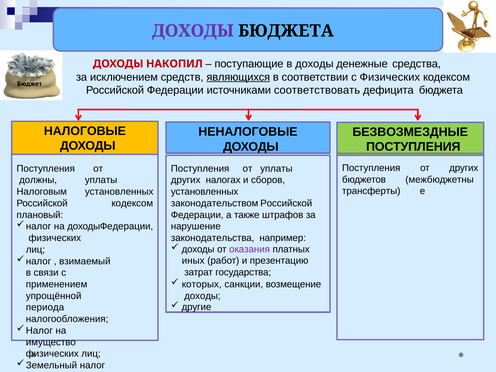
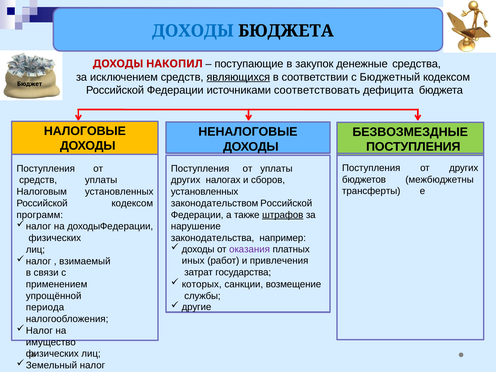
ДОХОДЫ at (193, 31) colour: purple -> blue
в доходы: доходы -> закупок
с Физических: Физических -> Бюджетный
должны at (38, 180): должны -> средств
плановый: плановый -> программ
штрафов underline: none -> present
презентацию: презентацию -> привлечения
доходы at (202, 296): доходы -> службы
